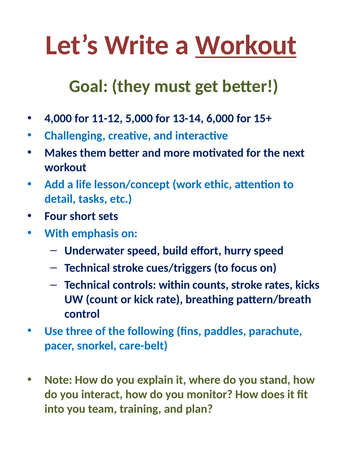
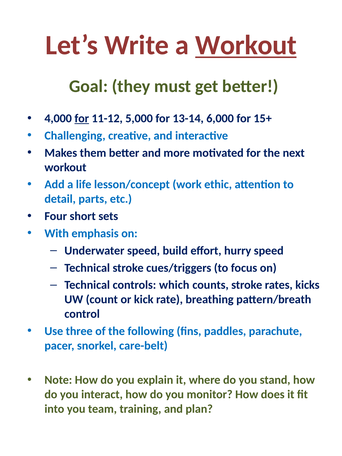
for at (82, 118) underline: none -> present
tasks: tasks -> parts
within: within -> which
